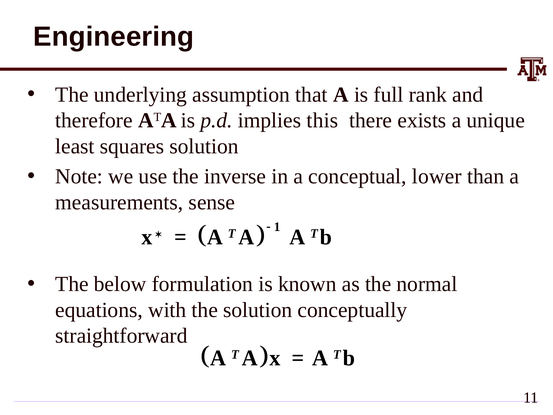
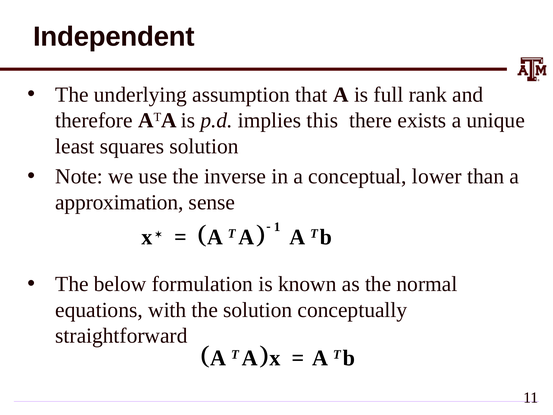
Engineering: Engineering -> Independent
measurements: measurements -> approximation
